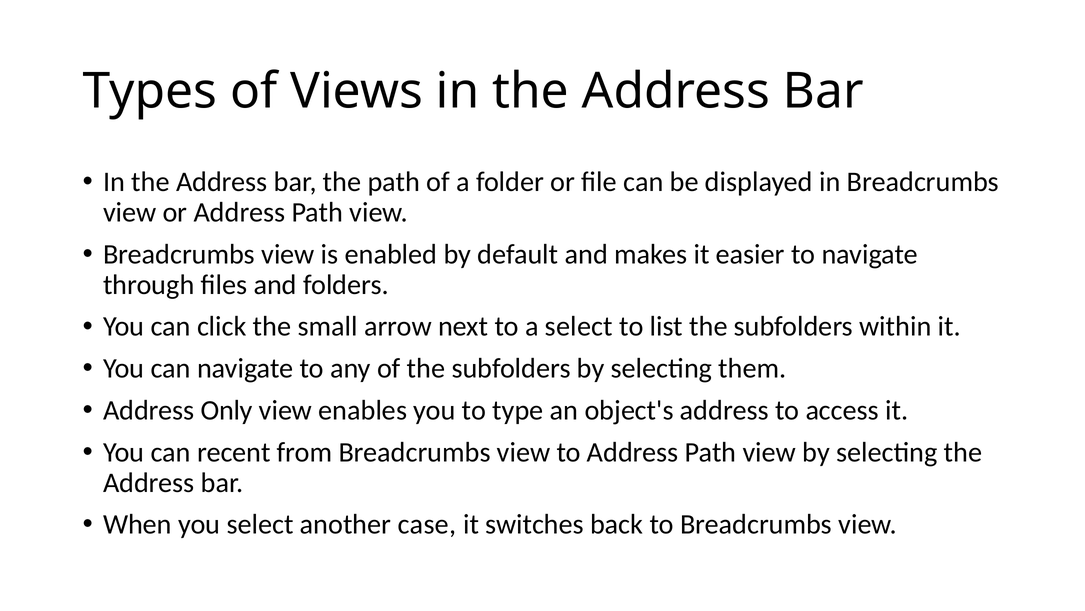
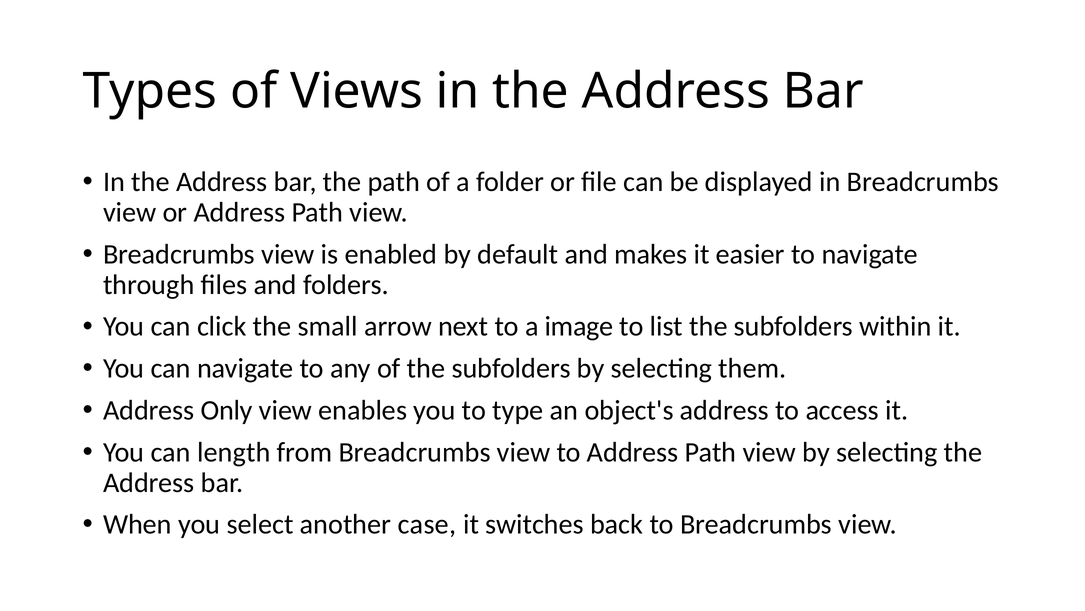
a select: select -> image
recent: recent -> length
